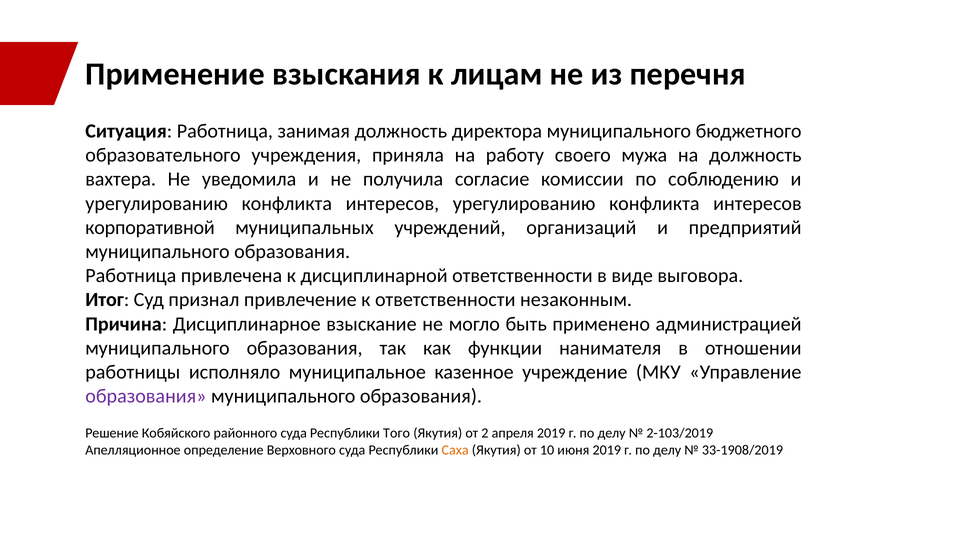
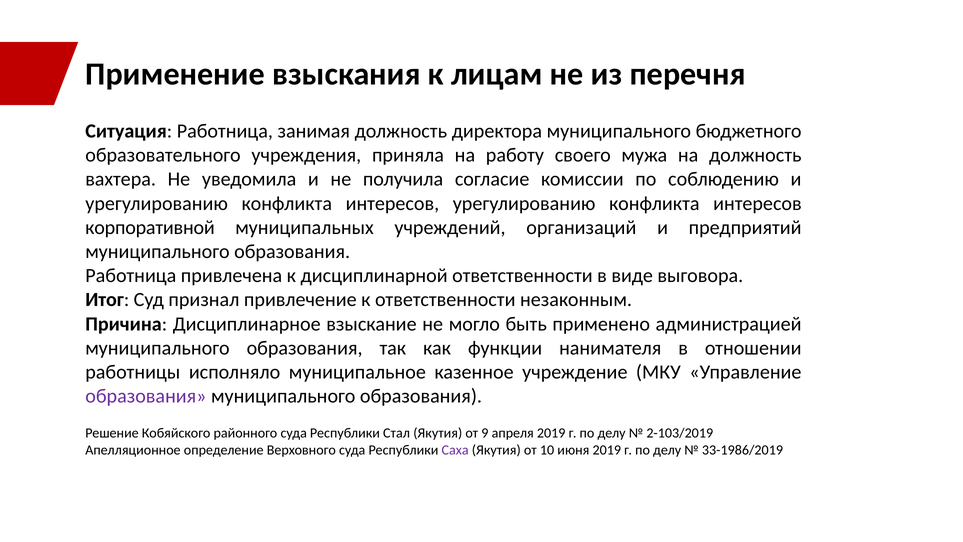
Того: Того -> Стал
2: 2 -> 9
Саха colour: orange -> purple
33-1908/2019: 33-1908/2019 -> 33-1986/2019
